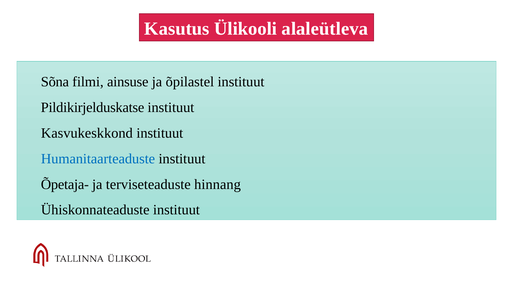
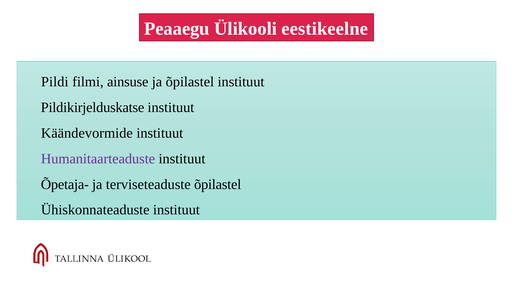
Kasutus: Kasutus -> Peaaegu
alaleütleva: alaleütleva -> eestikeelne
Sõna: Sõna -> Pildi
Kasvukeskkond: Kasvukeskkond -> Käändevormide
Humanitaarteaduste colour: blue -> purple
terviseteaduste hinnang: hinnang -> õpilastel
